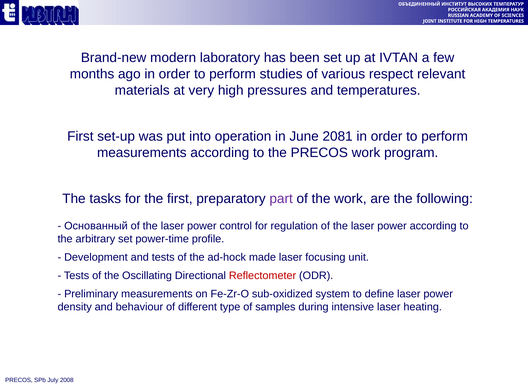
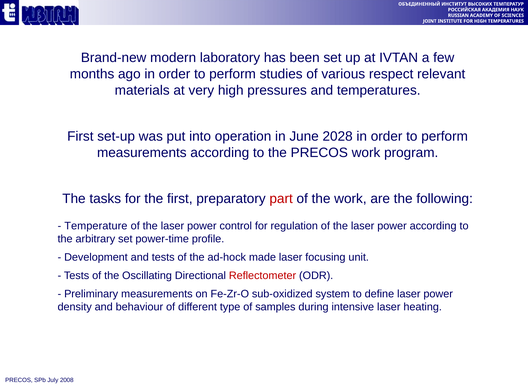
2081: 2081 -> 2028
part colour: purple -> red
Основанный: Основанный -> Temperature
